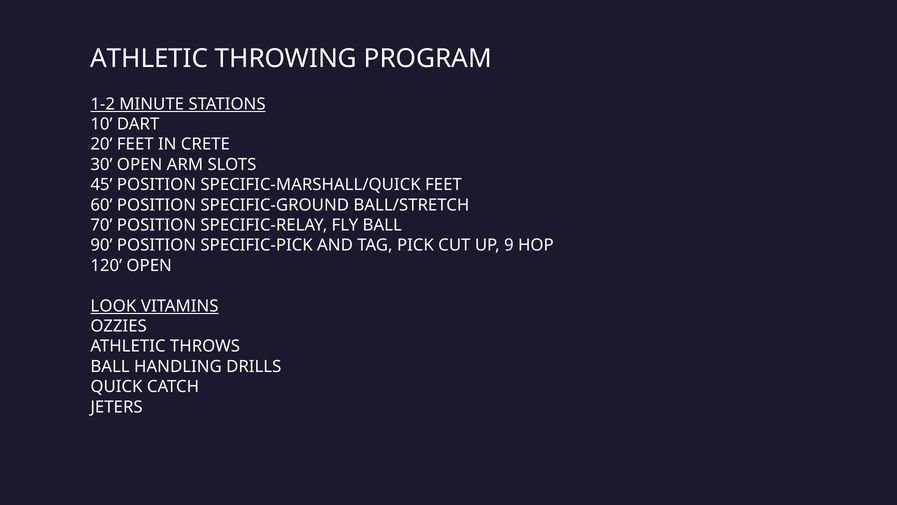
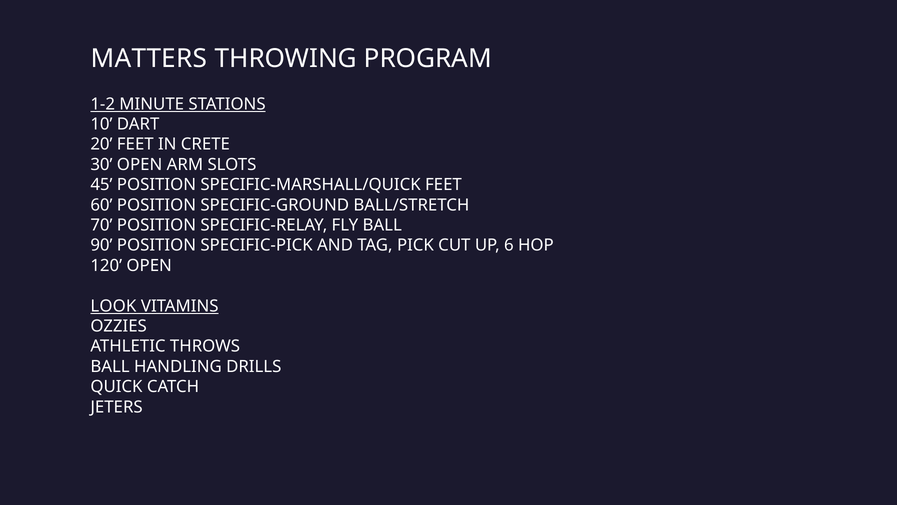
ATHLETIC at (149, 59): ATHLETIC -> MATTERS
9: 9 -> 6
